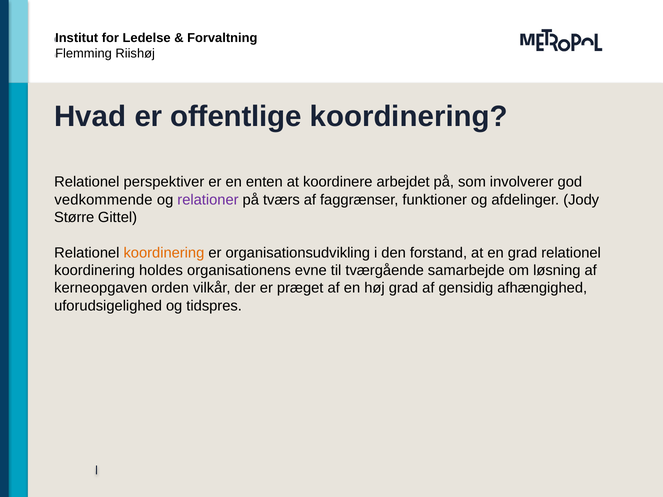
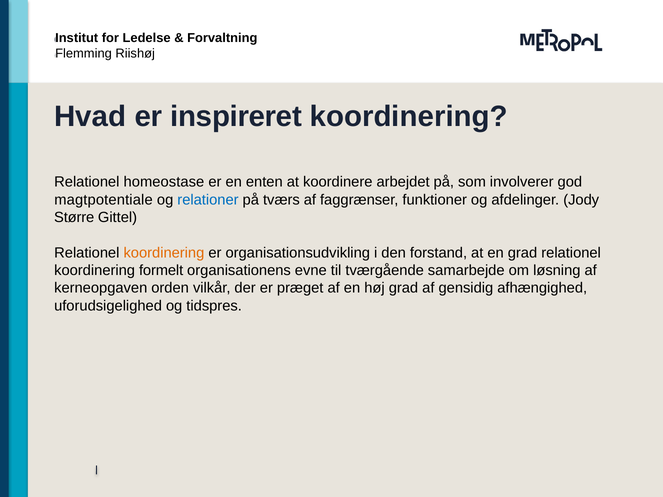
offentlige: offentlige -> inspireret
perspektiver: perspektiver -> homeostase
vedkommende: vedkommende -> magtpotentiale
relationer colour: purple -> blue
holdes: holdes -> formelt
